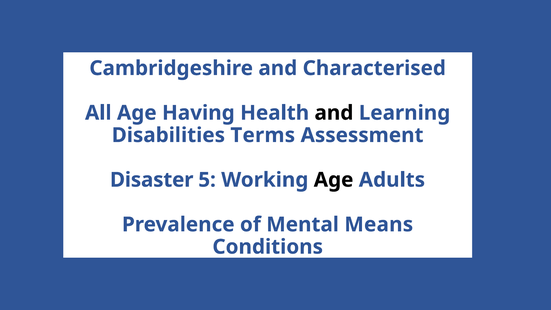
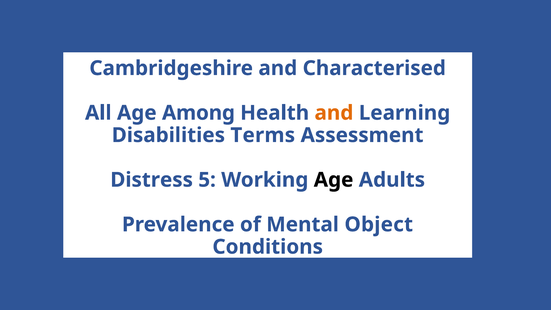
Having: Having -> Among
and at (334, 113) colour: black -> orange
Disaster: Disaster -> Distress
Means: Means -> Object
